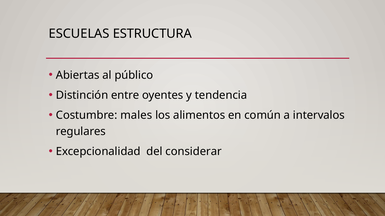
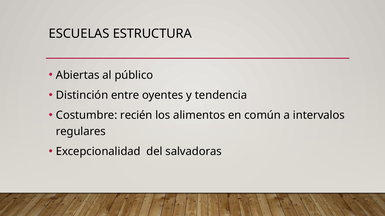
males: males -> recién
considerar: considerar -> salvadoras
